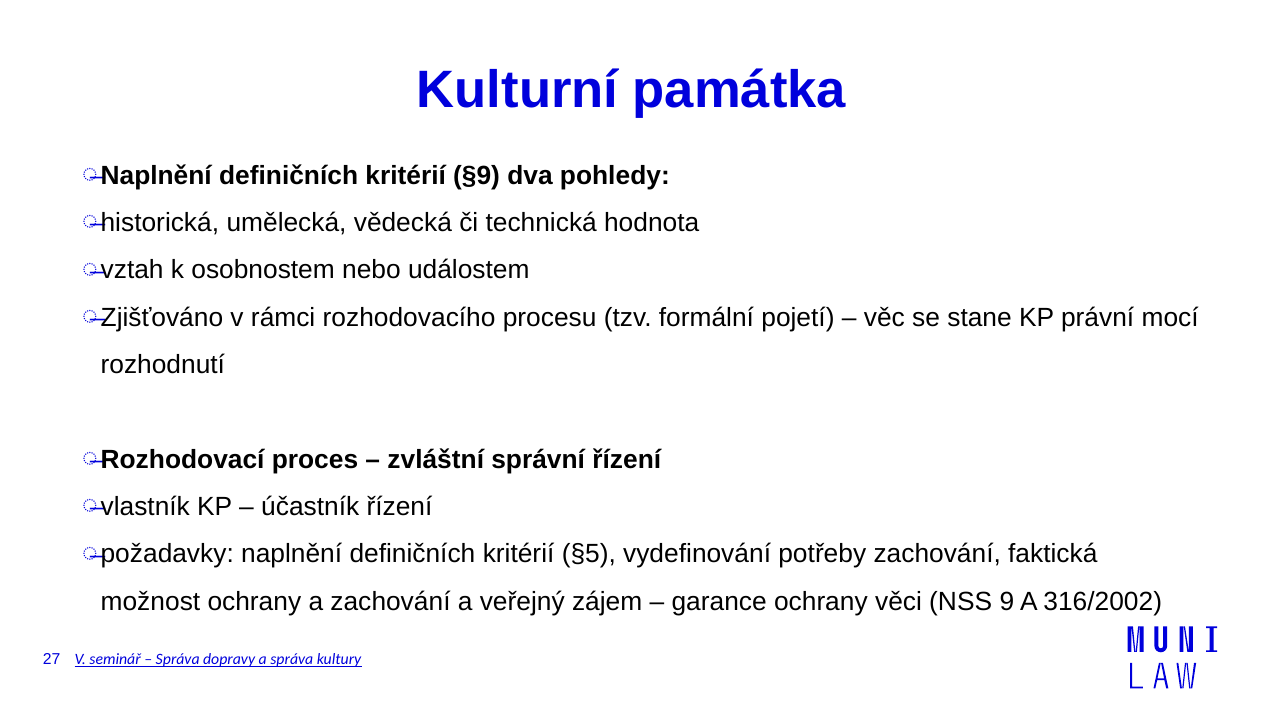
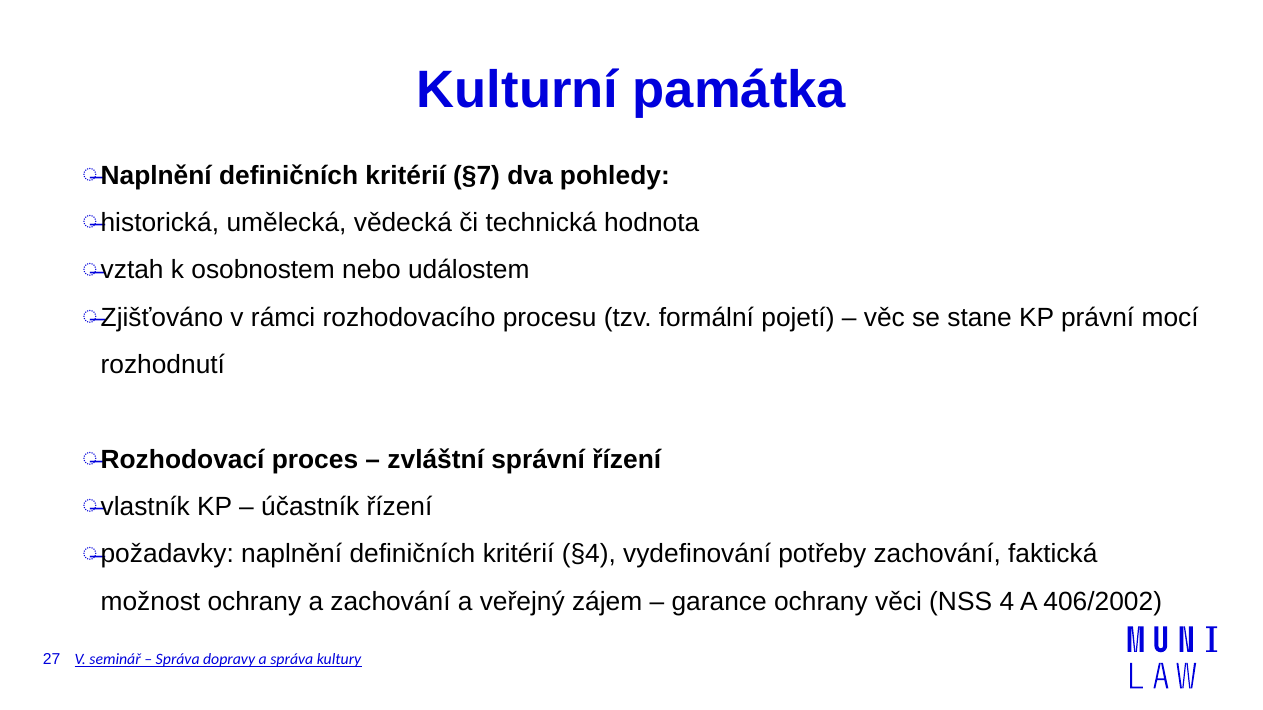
§9: §9 -> §7
§5: §5 -> §4
9: 9 -> 4
316/2002: 316/2002 -> 406/2002
